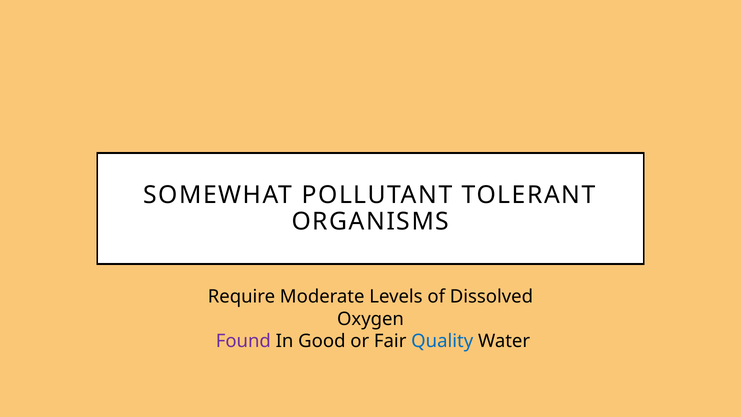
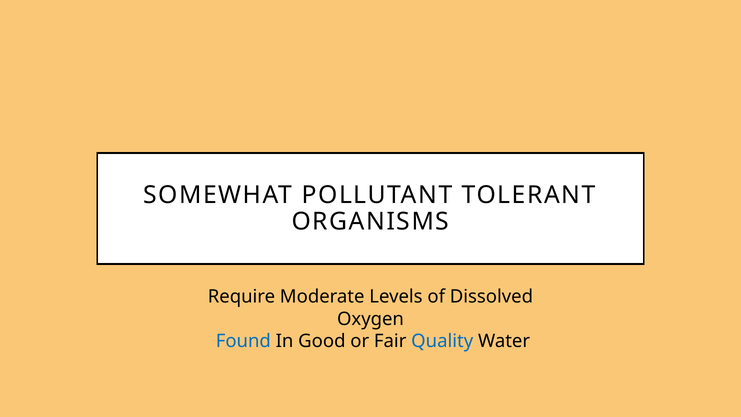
Found colour: purple -> blue
